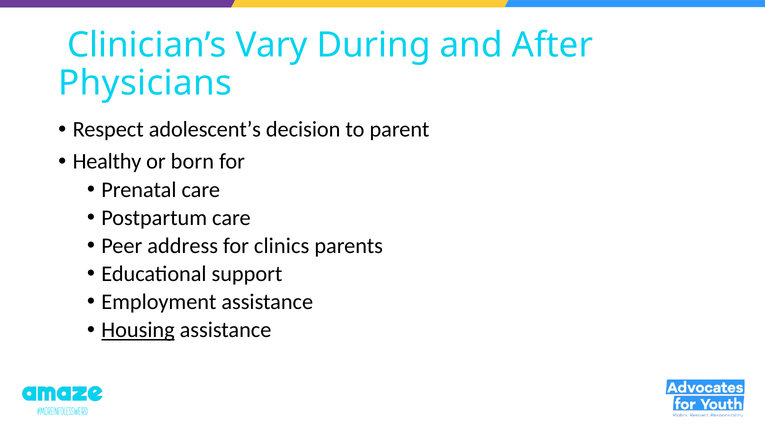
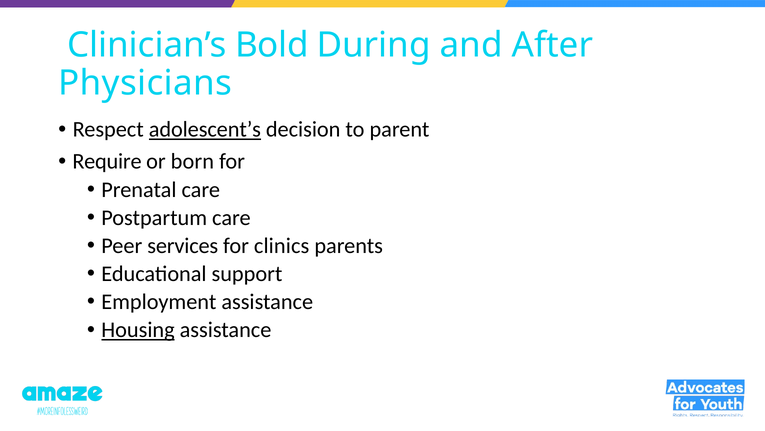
Vary: Vary -> Bold
adolescent’s underline: none -> present
Healthy: Healthy -> Require
address: address -> services
